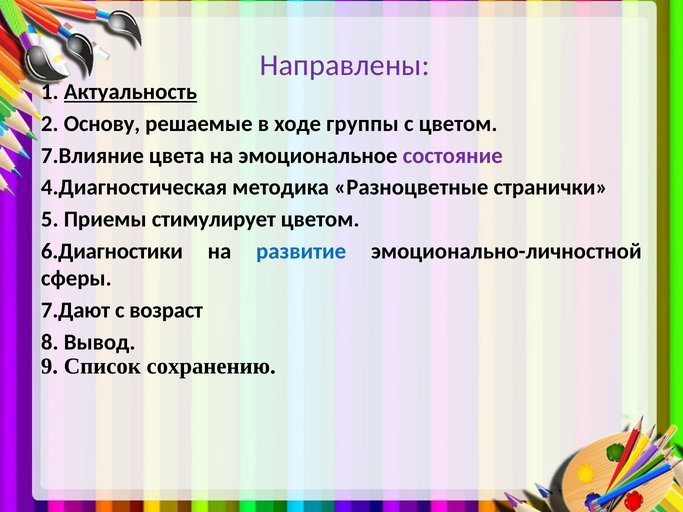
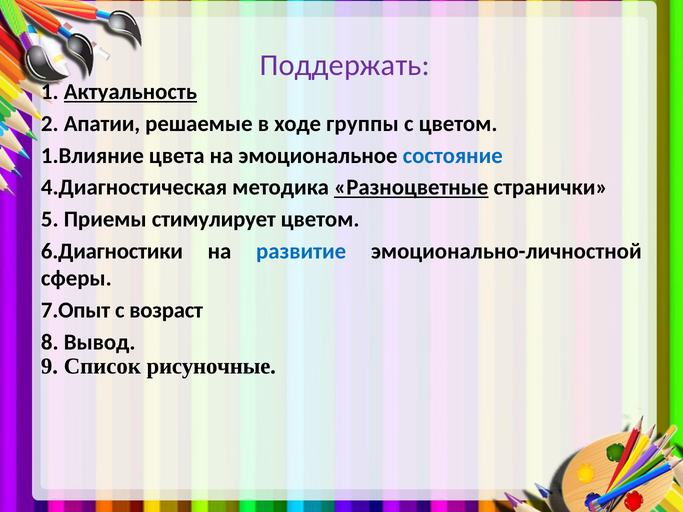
Направлены: Направлены -> Поддержать
Основу: Основу -> Апатии
7.Влияние: 7.Влияние -> 1.Влияние
состояние colour: purple -> blue
Разноцветные underline: none -> present
7.Дают: 7.Дают -> 7.Опыт
сохранению: сохранению -> рисуночные
